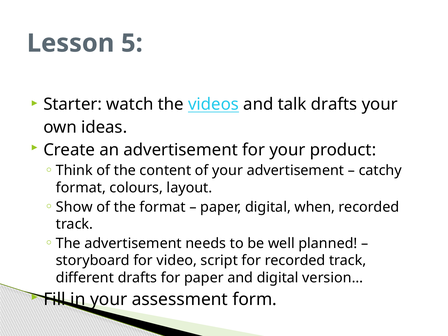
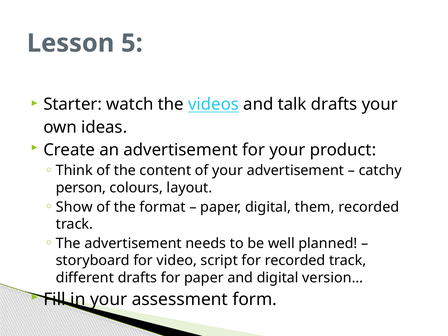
format at (81, 188): format -> person
when: when -> them
